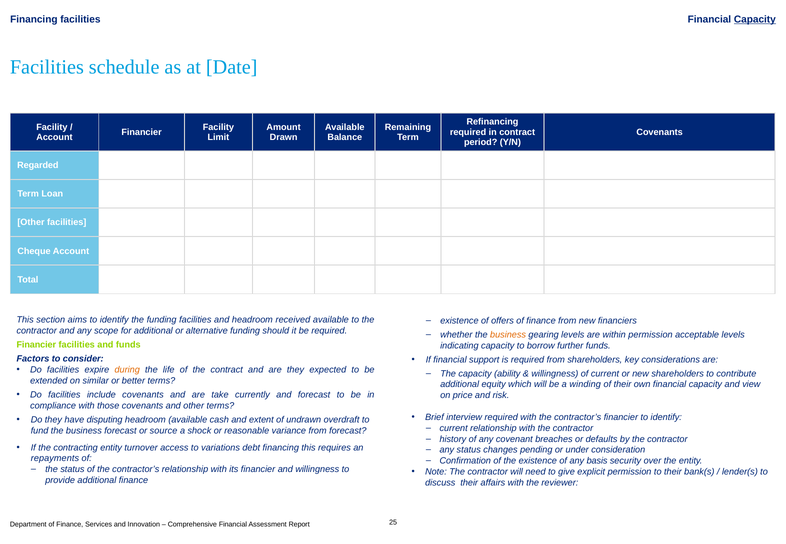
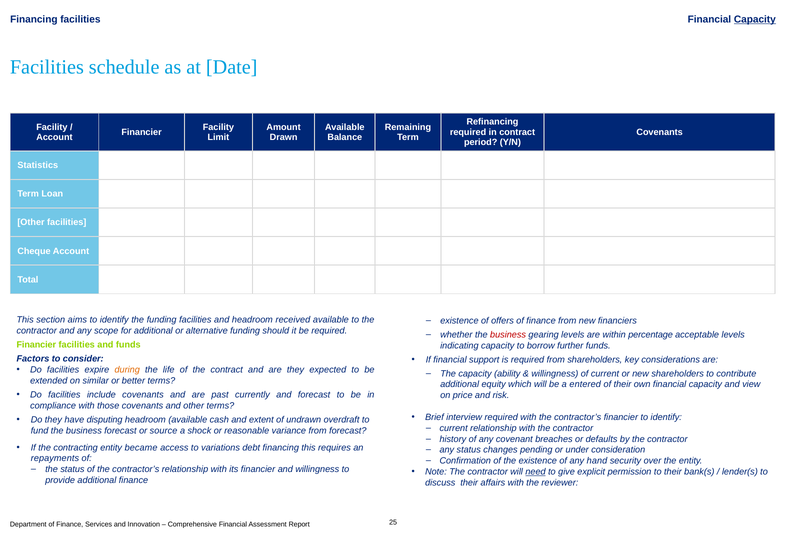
Regarded: Regarded -> Statistics
business at (508, 335) colour: orange -> red
within permission: permission -> percentage
winding: winding -> entered
take: take -> past
turnover: turnover -> became
basis: basis -> hand
need underline: none -> present
